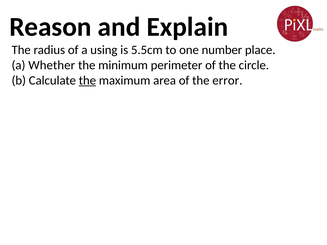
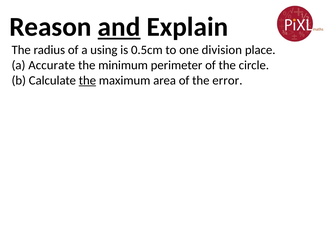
and underline: none -> present
5.5cm: 5.5cm -> 0.5cm
number: number -> division
Whether: Whether -> Accurate
